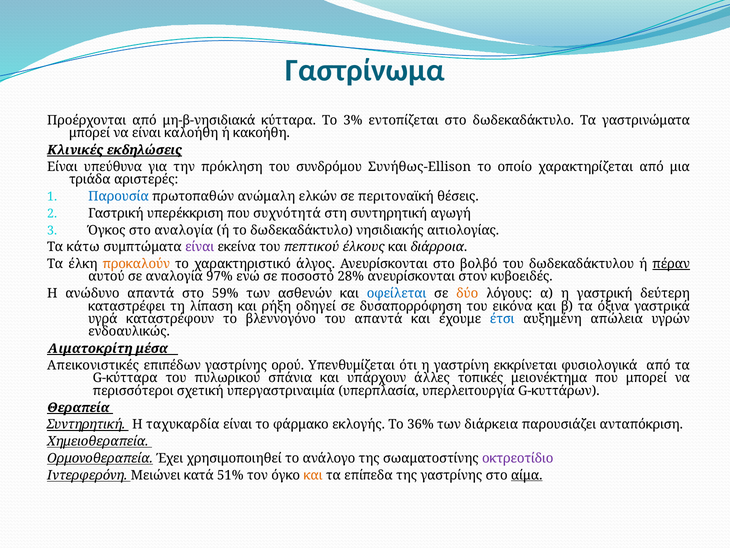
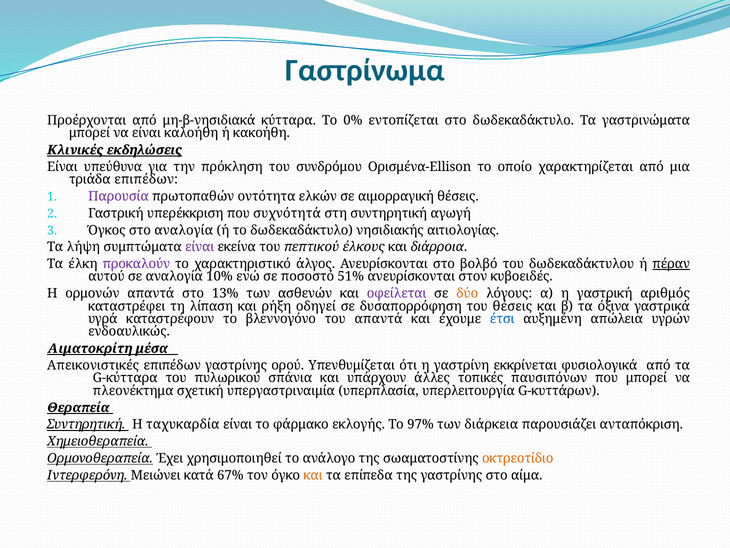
3%: 3% -> 0%
Συνήθως-Ellison: Συνήθως-Ellison -> Ορισμένα-Ellison
τριάδα αριστερές: αριστερές -> επιπέδων
Παρουσία colour: blue -> purple
ανώμαλη: ανώμαλη -> οντότητα
περιτοναϊκή: περιτοναϊκή -> αιμορραγική
κάτω: κάτω -> λήψη
προκαλούν colour: orange -> purple
97%: 97% -> 10%
28%: 28% -> 51%
ανώδυνο: ανώδυνο -> ορμονών
59%: 59% -> 13%
οφείλεται colour: blue -> purple
δεύτερη: δεύτερη -> αριθμός
του εικόνα: εικόνα -> θέσεις
μειονέκτημα: μειονέκτημα -> παυσιπόνων
περισσότεροι: περισσότεροι -> πλεονέκτημα
36%: 36% -> 97%
οκτρεοτίδιο colour: purple -> orange
51%: 51% -> 67%
αίμα underline: present -> none
